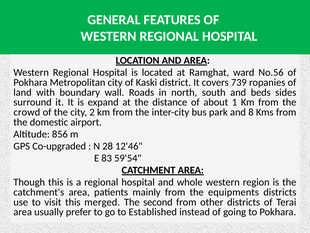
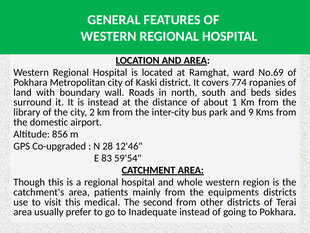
No.56: No.56 -> No.69
739: 739 -> 774
is expand: expand -> instead
crowd: crowd -> library
8: 8 -> 9
merged: merged -> medical
Established: Established -> Inadequate
